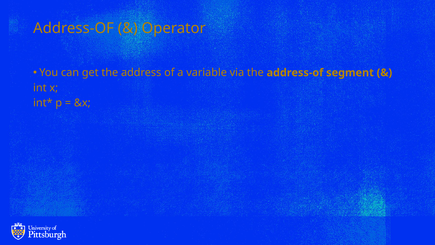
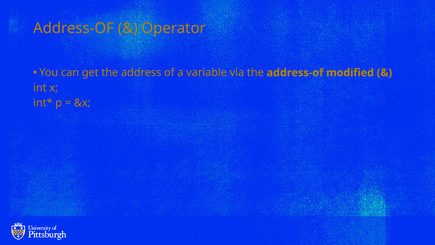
segment: segment -> modified
